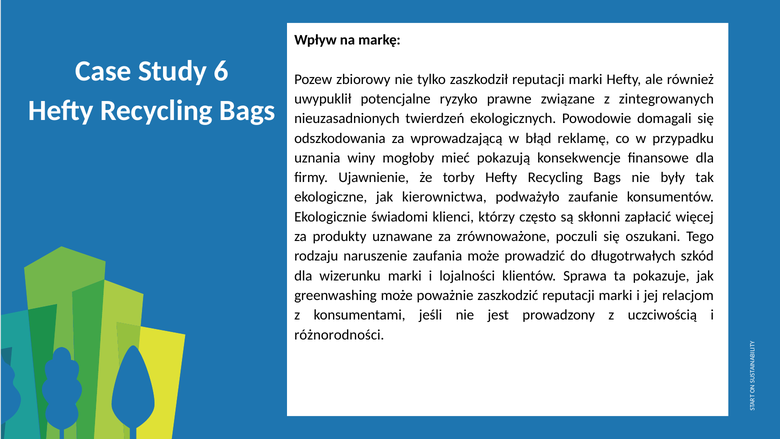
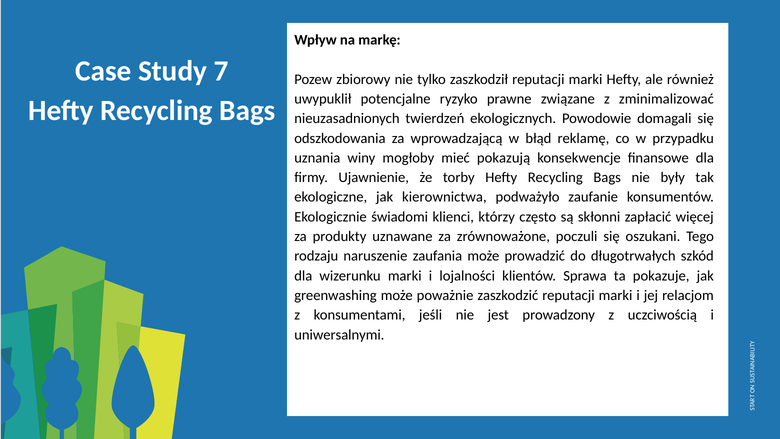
6: 6 -> 7
zintegrowanych: zintegrowanych -> zminimalizować
różnorodności: różnorodności -> uniwersalnymi
